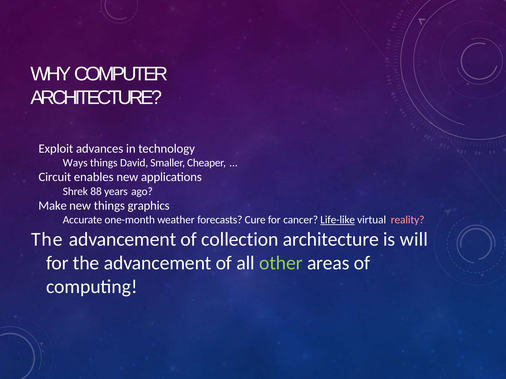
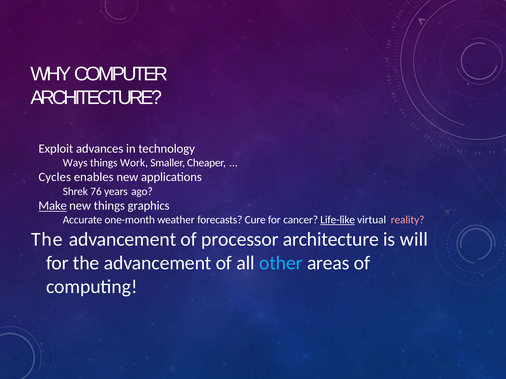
David: David -> Work
Circuit: Circuit -> Cycles
88: 88 -> 76
Make underline: none -> present
collection: collection -> processor
other colour: light green -> light blue
